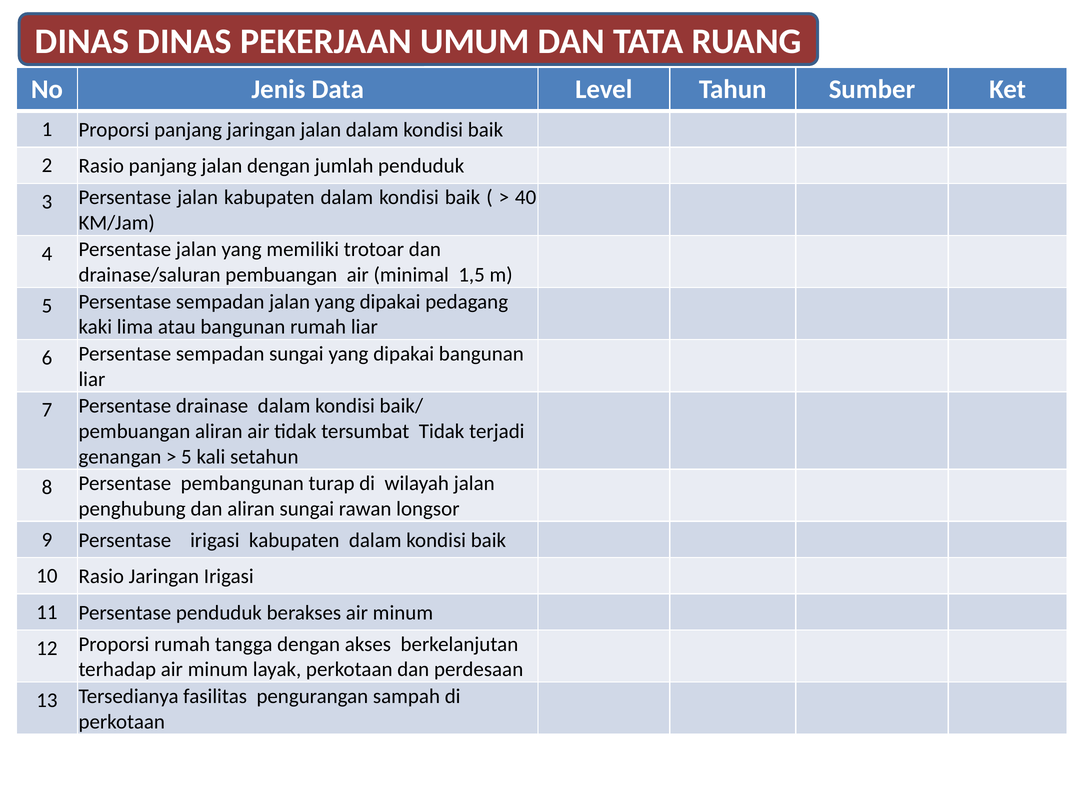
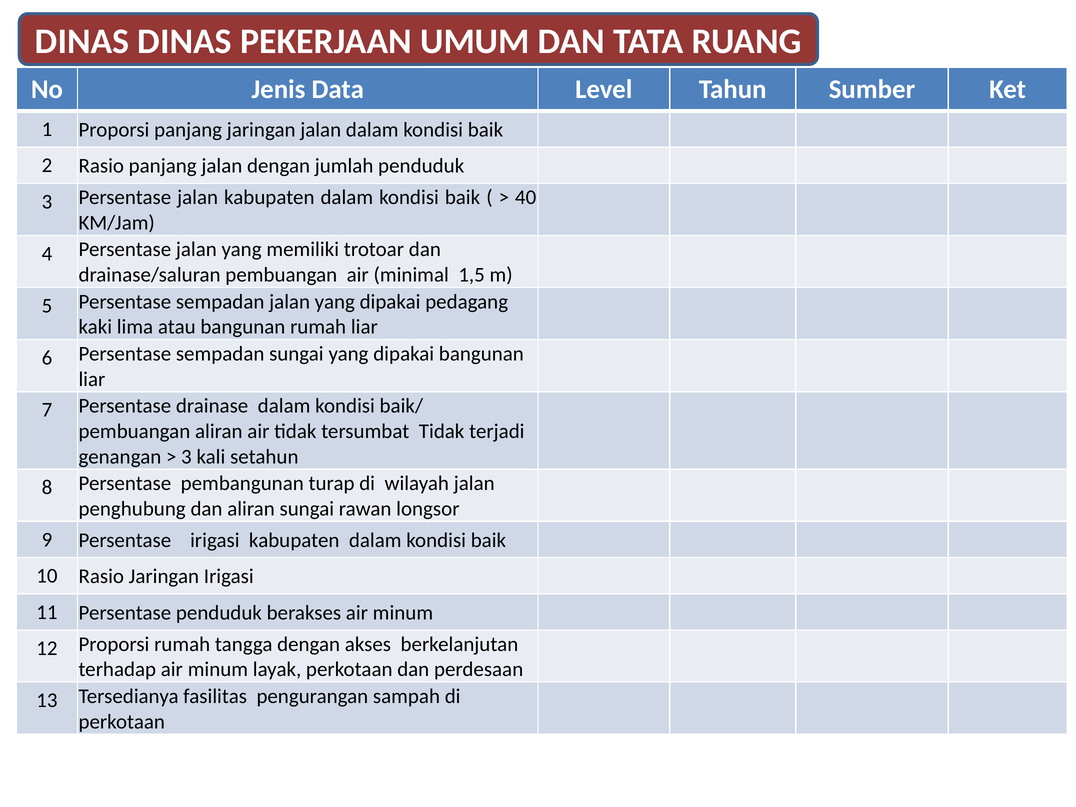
5 at (186, 457): 5 -> 3
